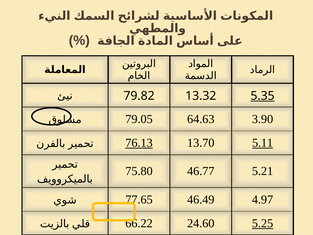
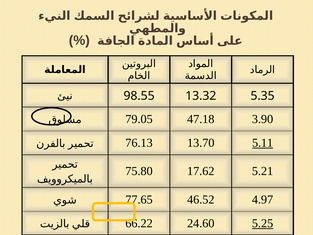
79.82: 79.82 -> 98.55
5.35 underline: present -> none
64.63: 64.63 -> 47.18
76.13 underline: present -> none
46.77: 46.77 -> 17.62
46.49: 46.49 -> 46.52
